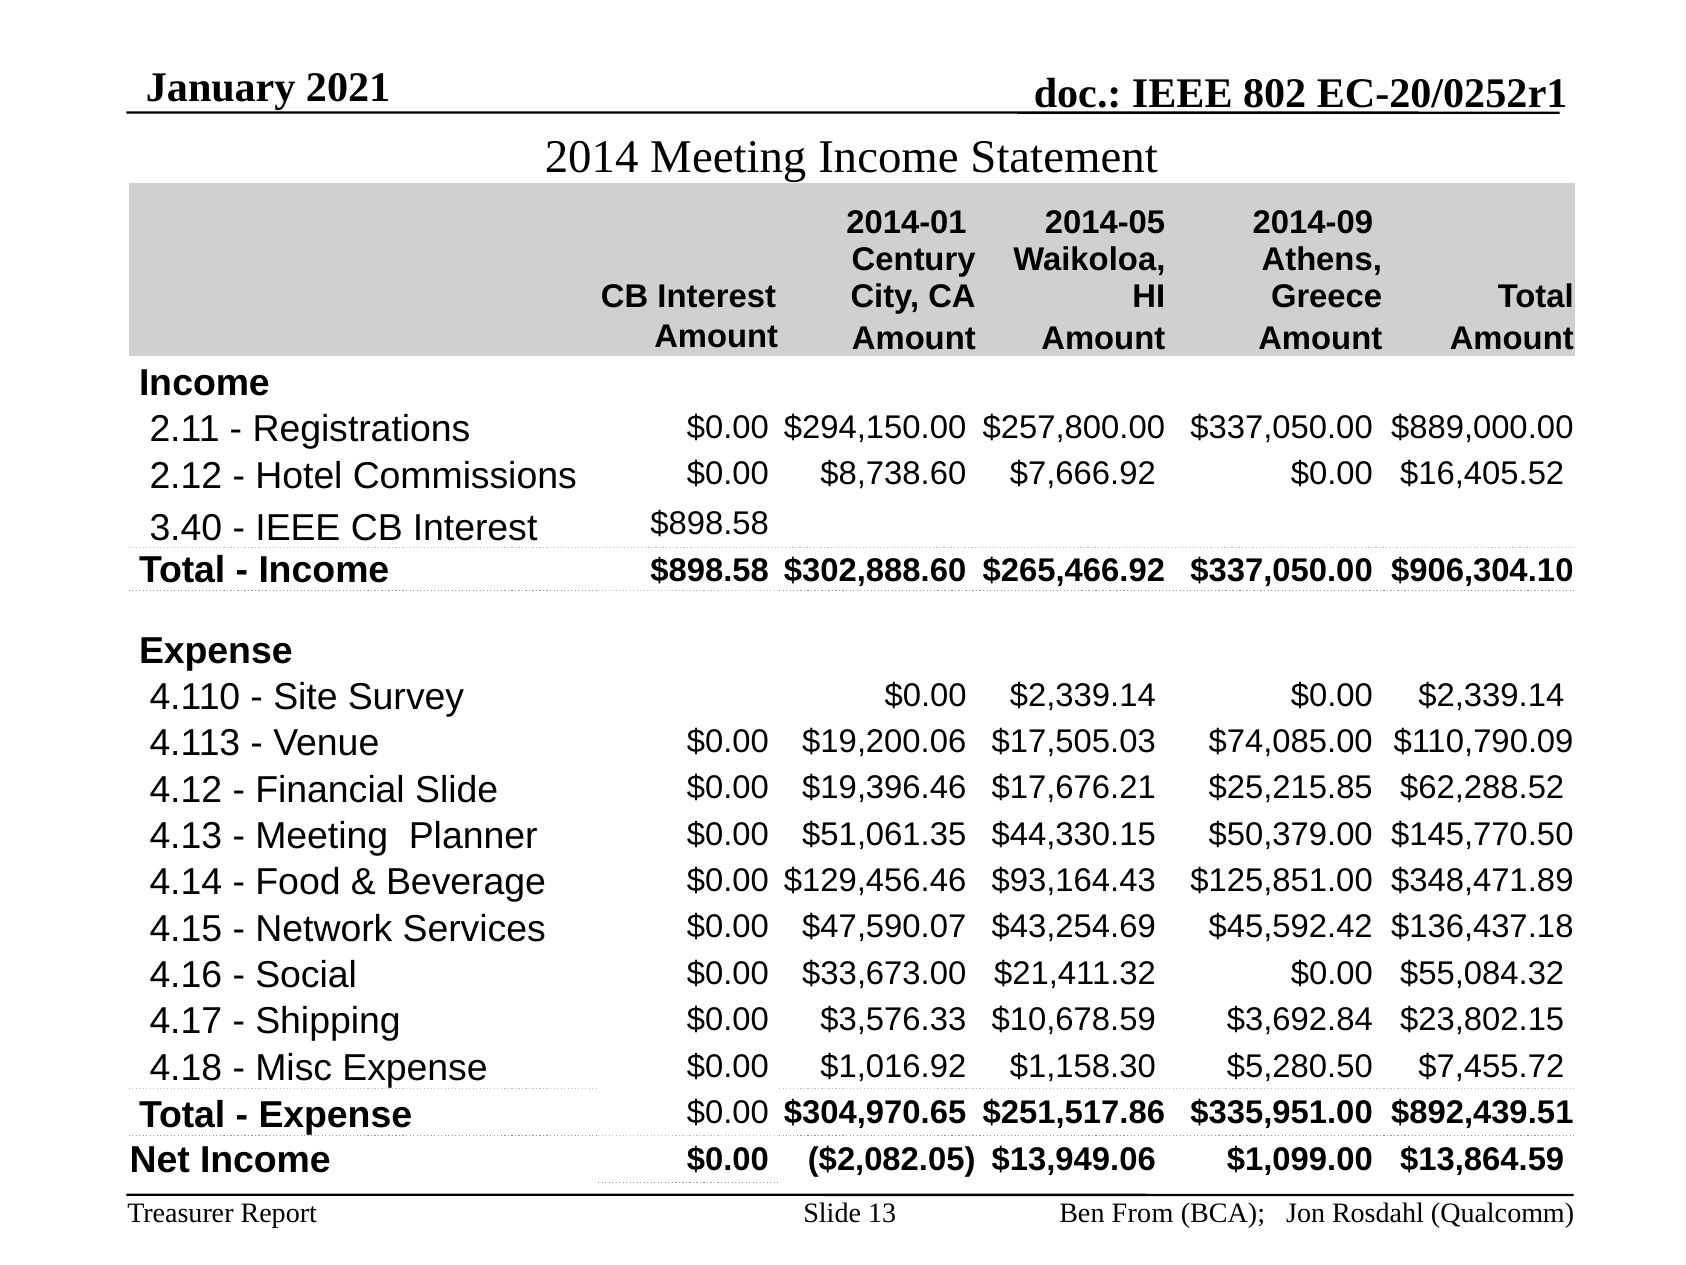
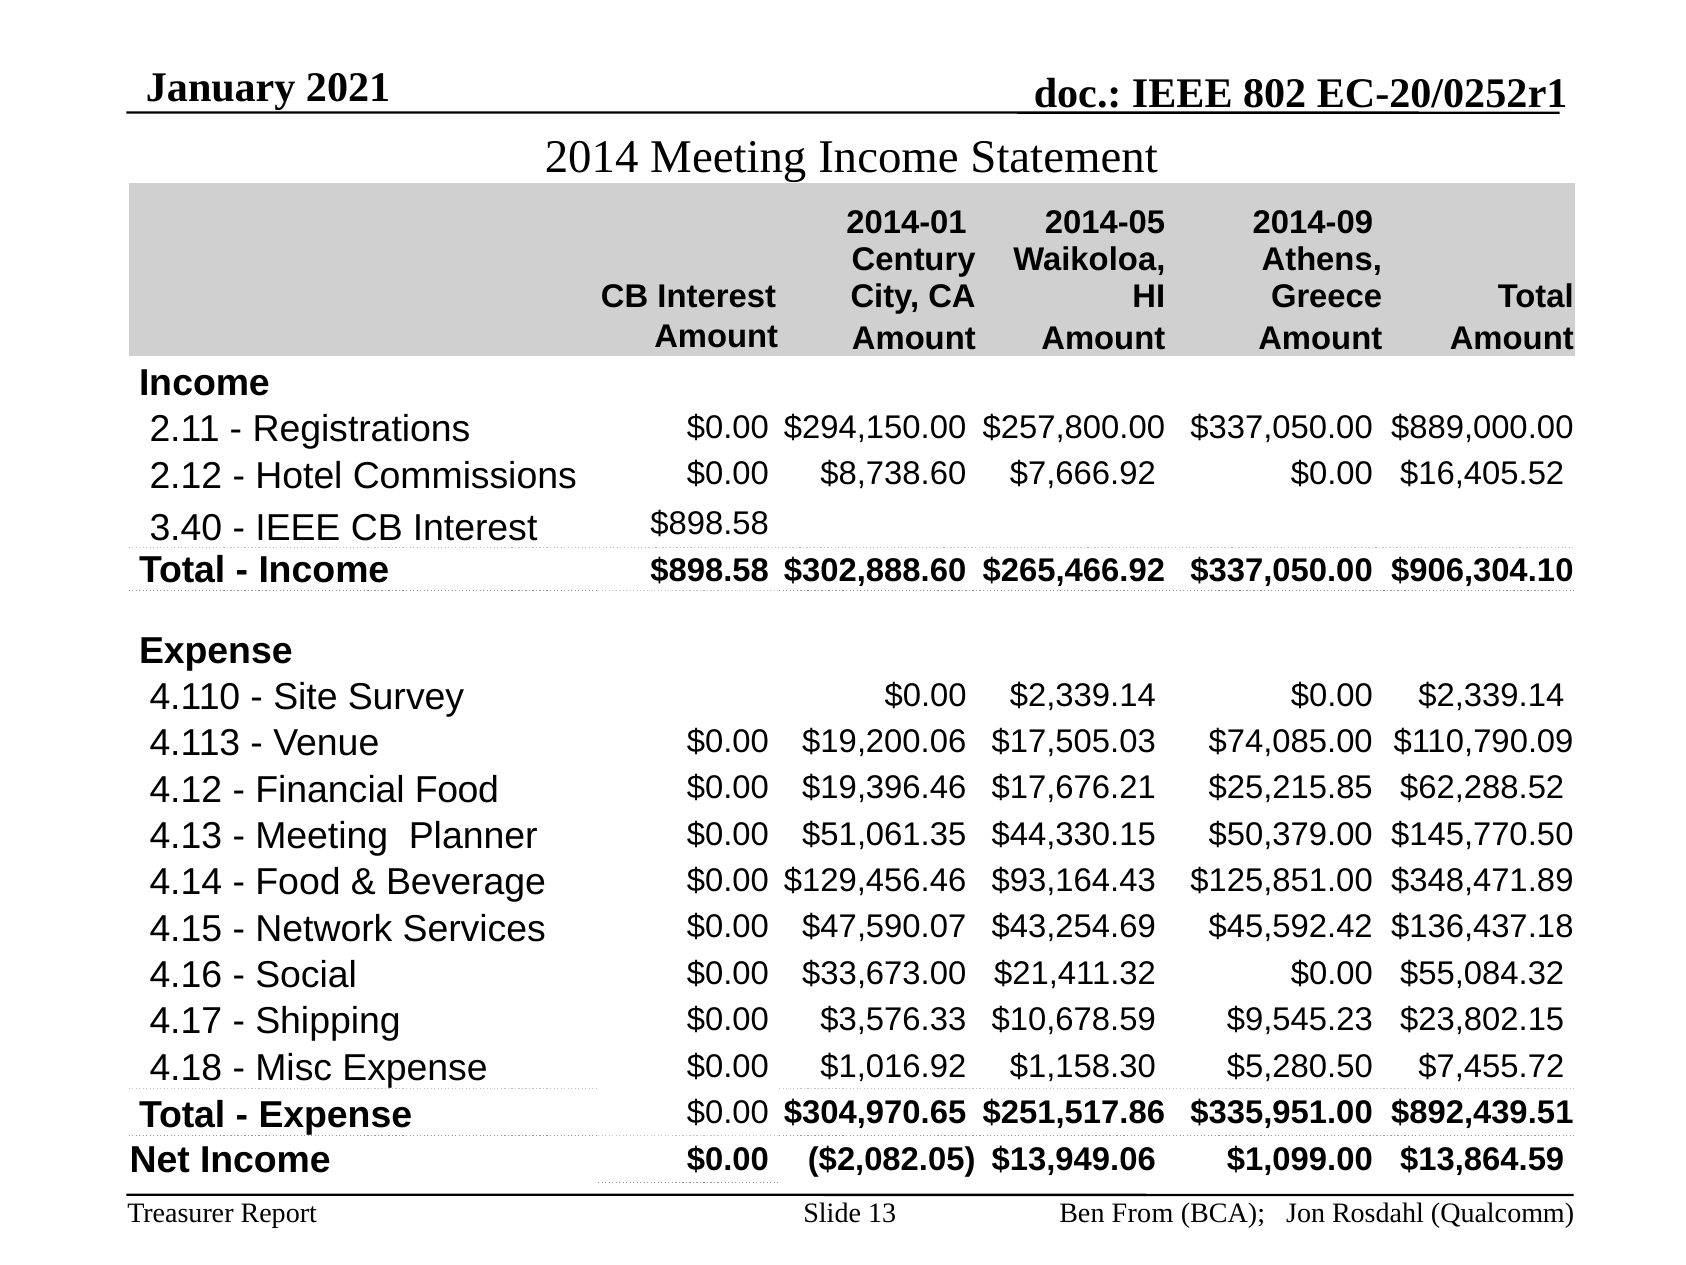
Financial Slide: Slide -> Food
$3,692.84: $3,692.84 -> $9,545.23
